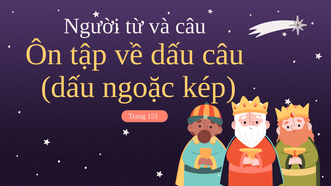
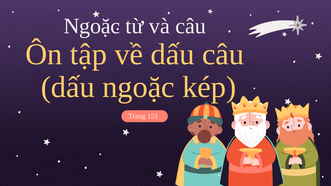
Người at (92, 26): Người -> Ngoặc
